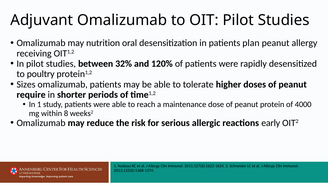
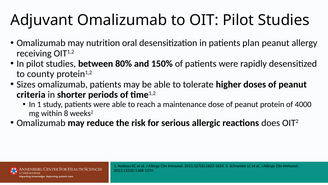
32%: 32% -> 80%
120%: 120% -> 150%
poultry: poultry -> county
require: require -> criteria
early: early -> does
